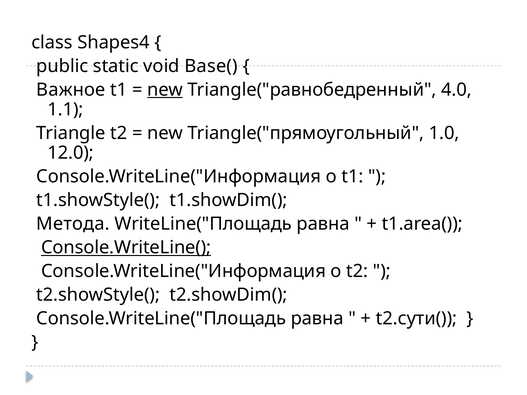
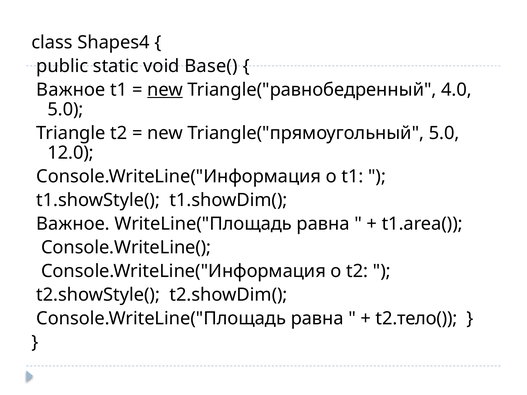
1.1 at (65, 109): 1.1 -> 5.0
Triangle("прямоугольный 1.0: 1.0 -> 5.0
Метода at (73, 224): Метода -> Важное
Console.WriteLine( underline: present -> none
t2.сути(: t2.сути( -> t2.тело(
